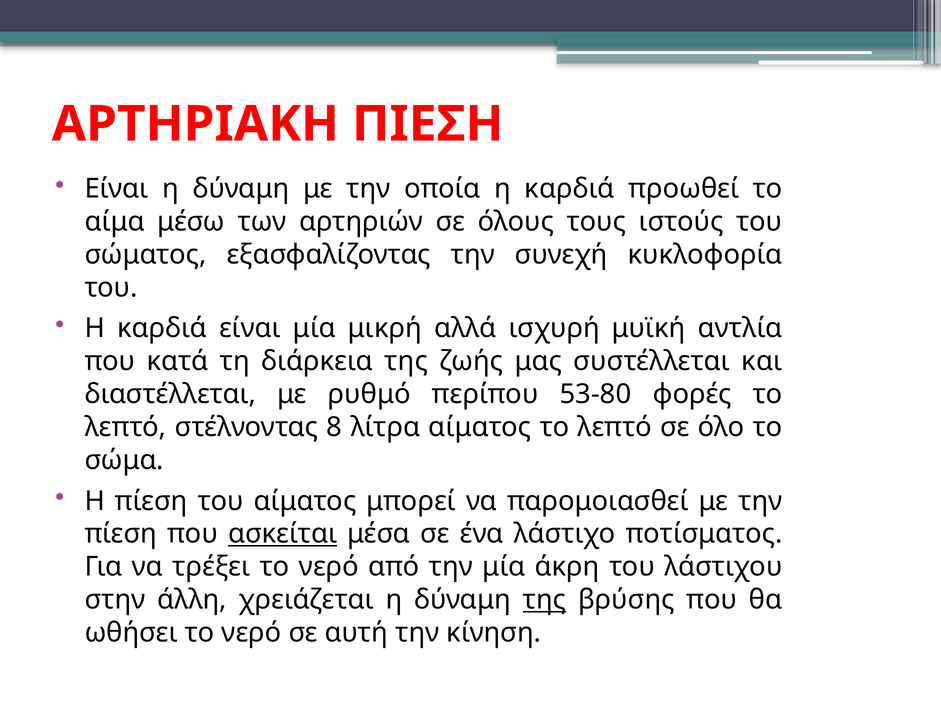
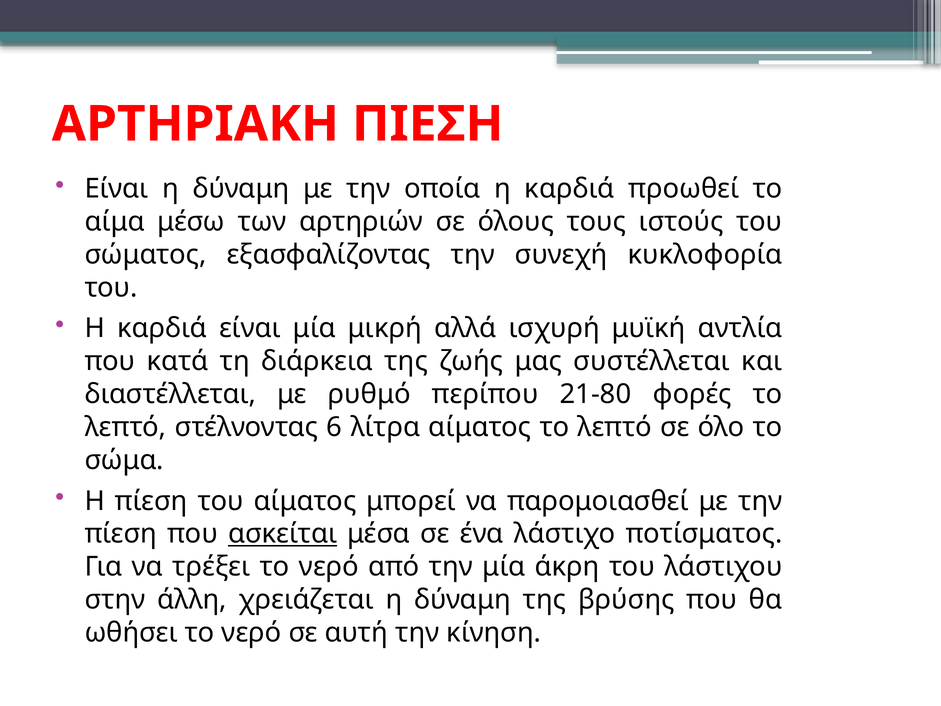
53-80: 53-80 -> 21-80
8: 8 -> 6
της at (545, 600) underline: present -> none
